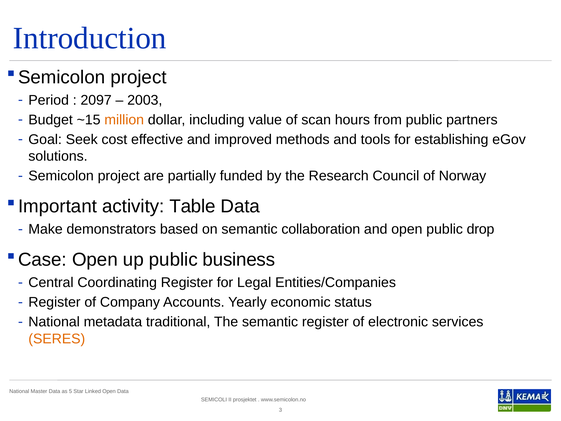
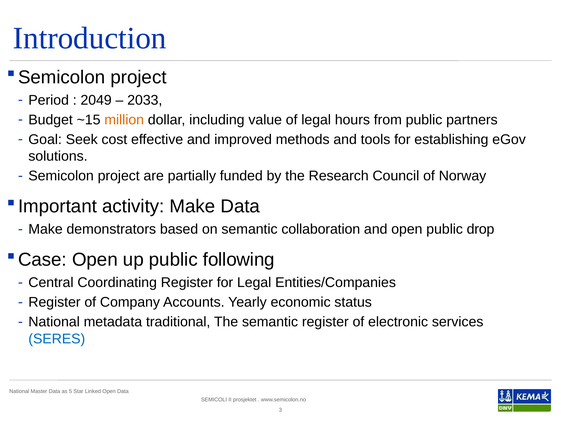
2097: 2097 -> 2049
2003: 2003 -> 2033
of scan: scan -> legal
activity Table: Table -> Make
business: business -> following
SERES colour: orange -> blue
